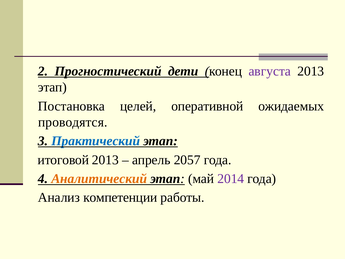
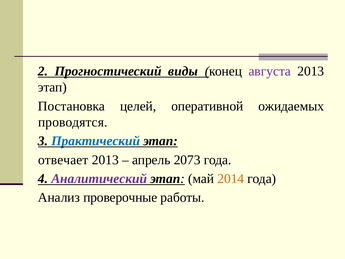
дети: дети -> виды
итоговой: итоговой -> отвечает
2057: 2057 -> 2073
Аналитический colour: orange -> purple
2014 colour: purple -> orange
компетенции: компетенции -> проверочные
